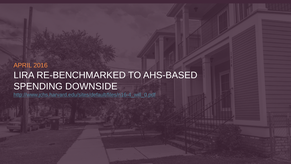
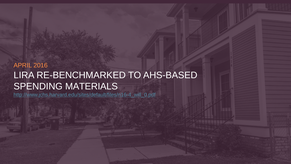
DOWNSIDE: DOWNSIDE -> MATERIALS
